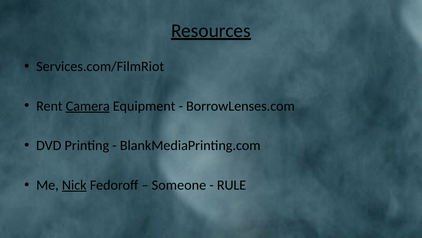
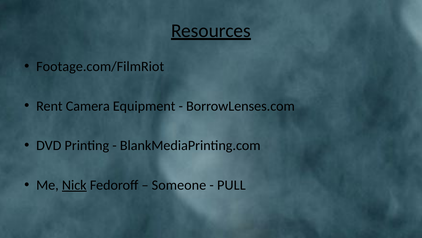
Services.com/FilmRiot: Services.com/FilmRiot -> Footage.com/FilmRiot
Camera underline: present -> none
RULE: RULE -> PULL
